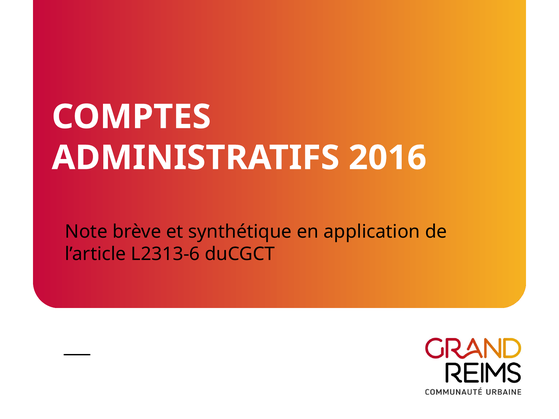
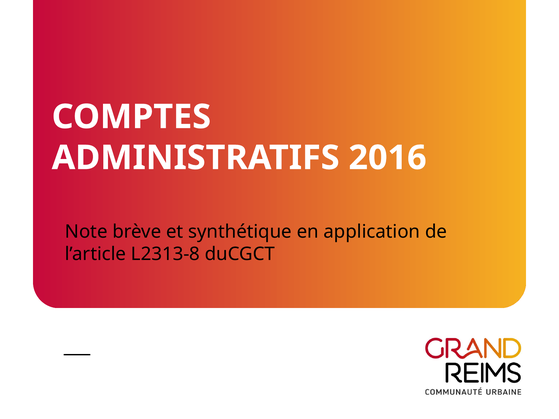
L2313-6: L2313-6 -> L2313-8
